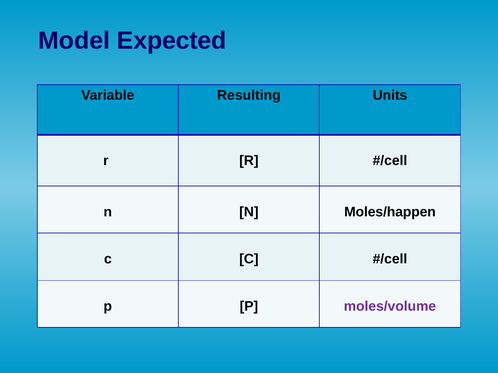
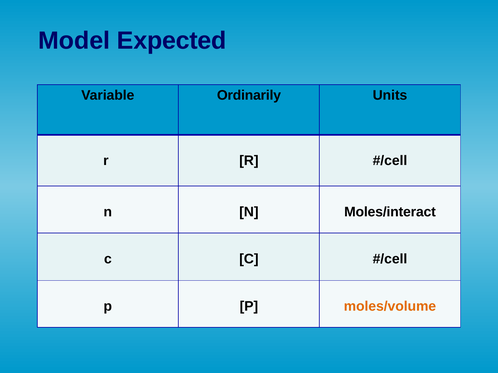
Resulting: Resulting -> Ordinarily
Moles/happen: Moles/happen -> Moles/interact
moles/volume colour: purple -> orange
